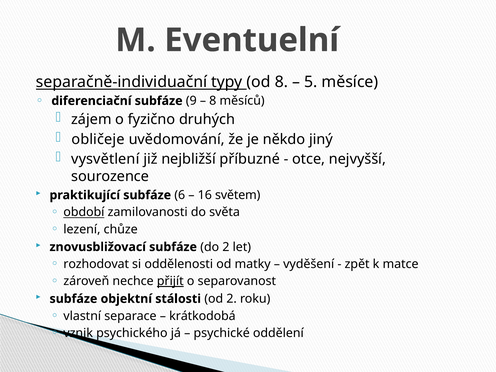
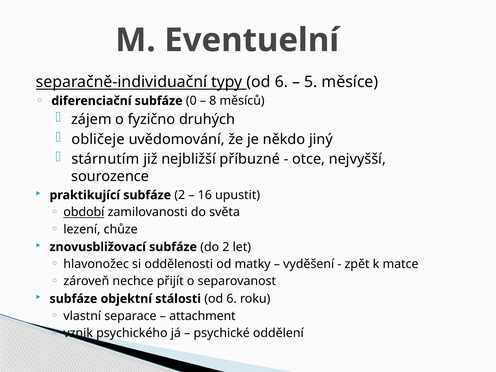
8 at (281, 82): 8 -> 6
9: 9 -> 0
vysvětlení: vysvětlení -> stárnutím
subfáze 6: 6 -> 2
světem: světem -> upustit
rozhodovat: rozhodovat -> hlavonožec
přijít underline: present -> none
stálosti od 2: 2 -> 6
krátkodobá: krátkodobá -> attachment
